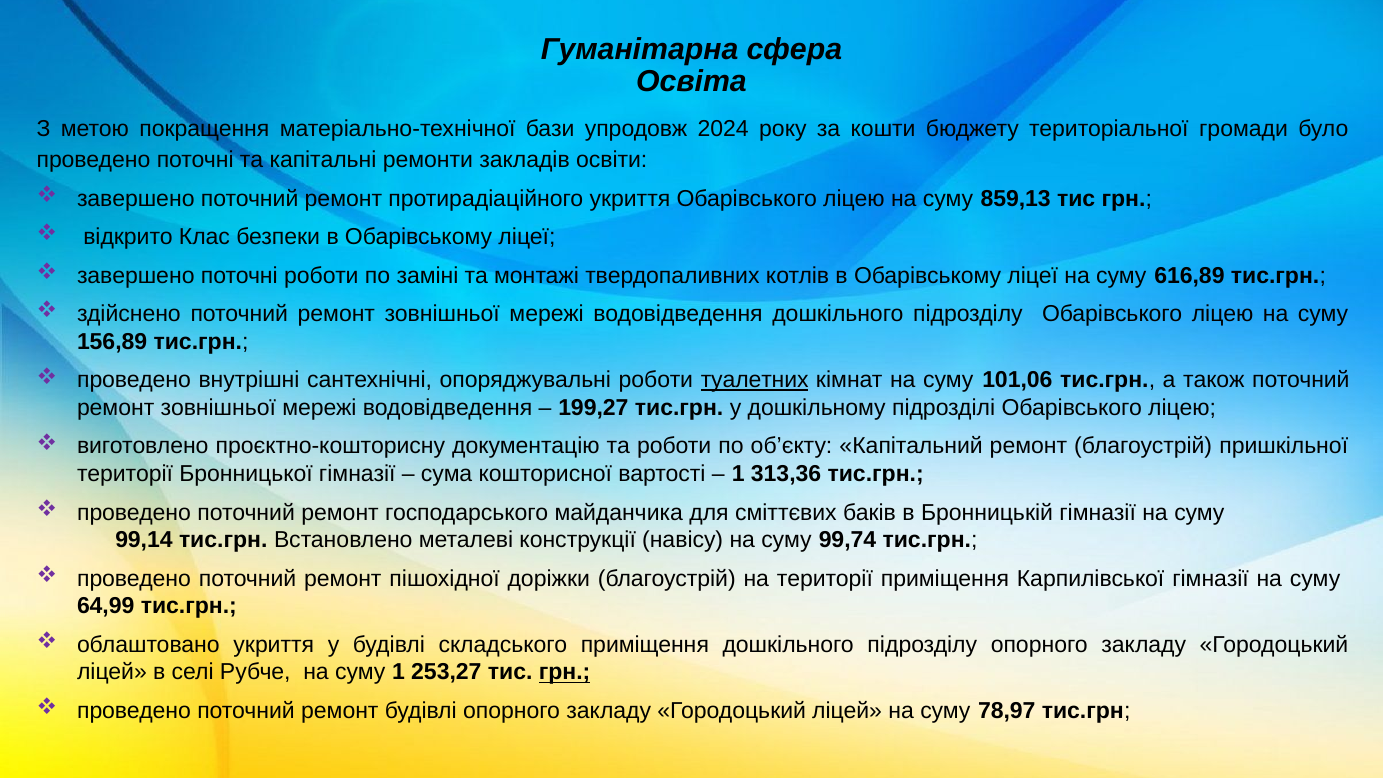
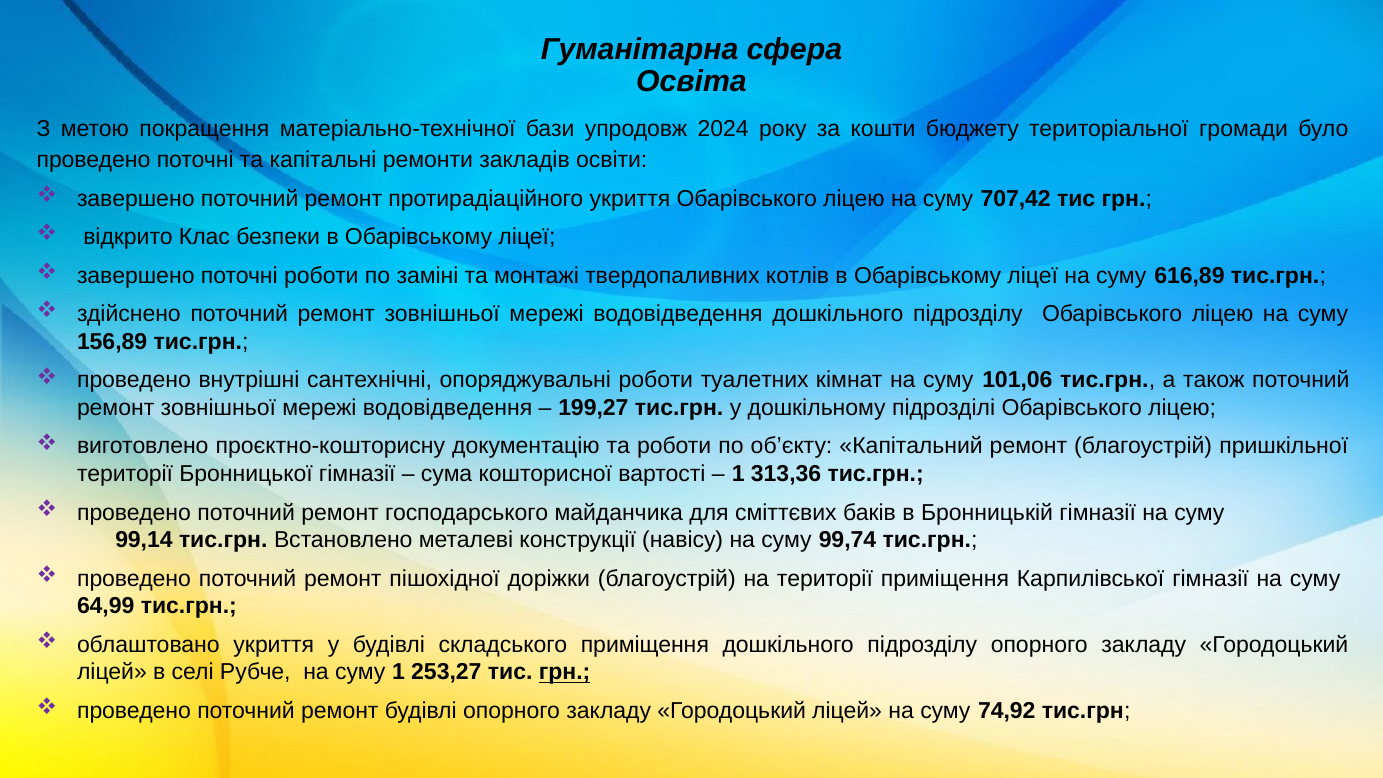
859,13: 859,13 -> 707,42
туалетних underline: present -> none
78,97: 78,97 -> 74,92
